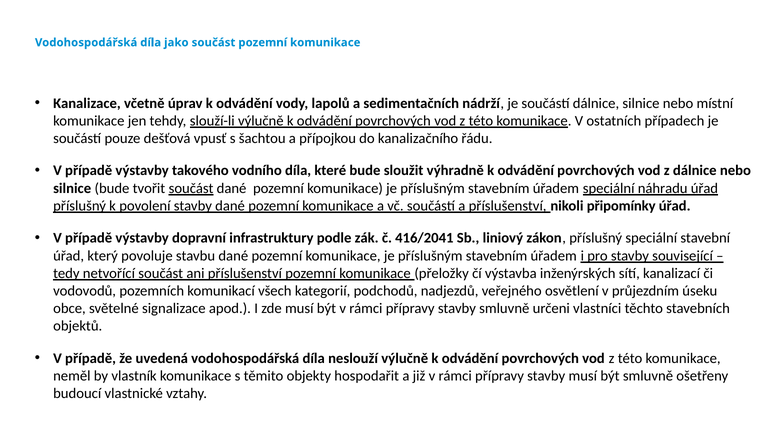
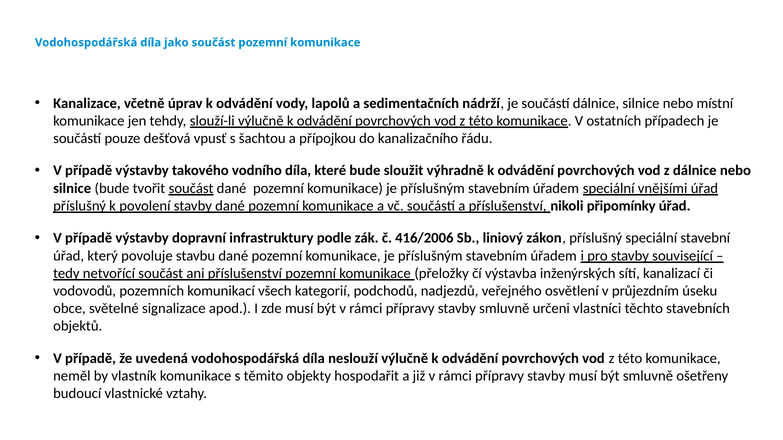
náhradu: náhradu -> vnějšími
416/2041: 416/2041 -> 416/2006
